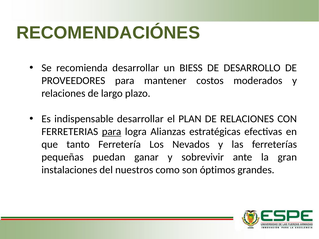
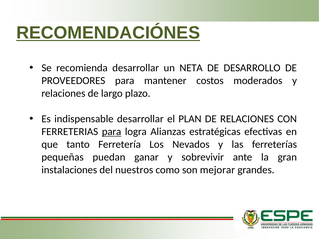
RECOMENDACIÓNES underline: none -> present
BIESS: BIESS -> NETA
óptimos: óptimos -> mejorar
